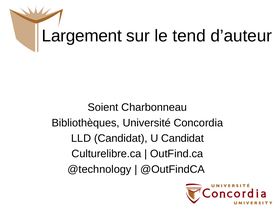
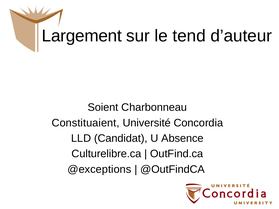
Bibliothèques: Bibliothèques -> Constituaient
U Candidat: Candidat -> Absence
@technology: @technology -> @exceptions
